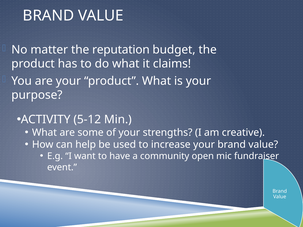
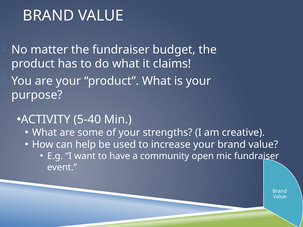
the reputation: reputation -> fundraiser
5-12: 5-12 -> 5-40
